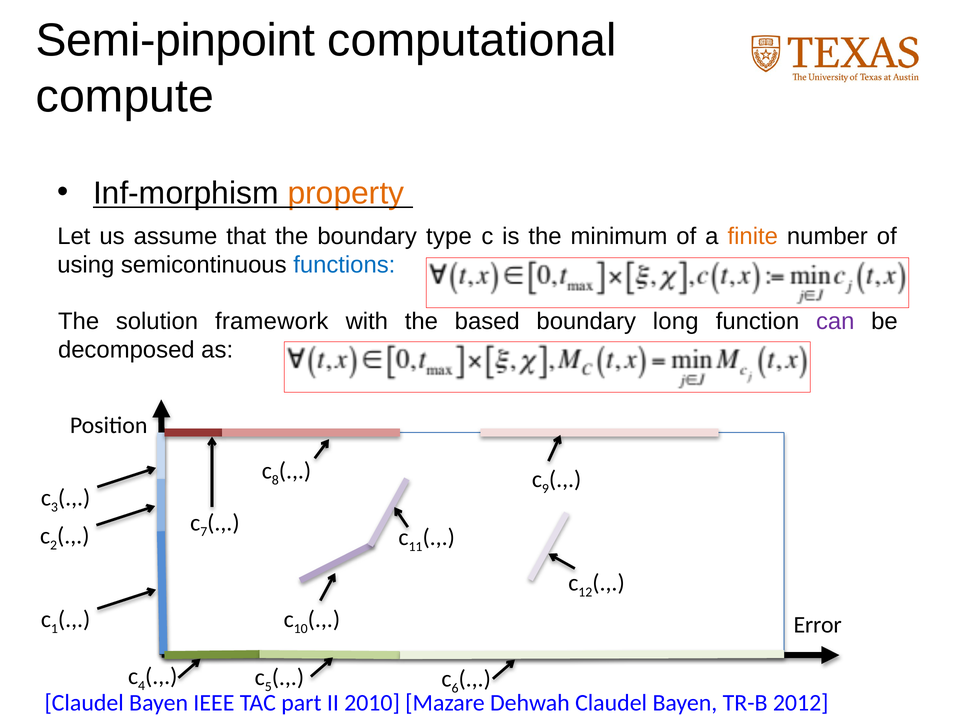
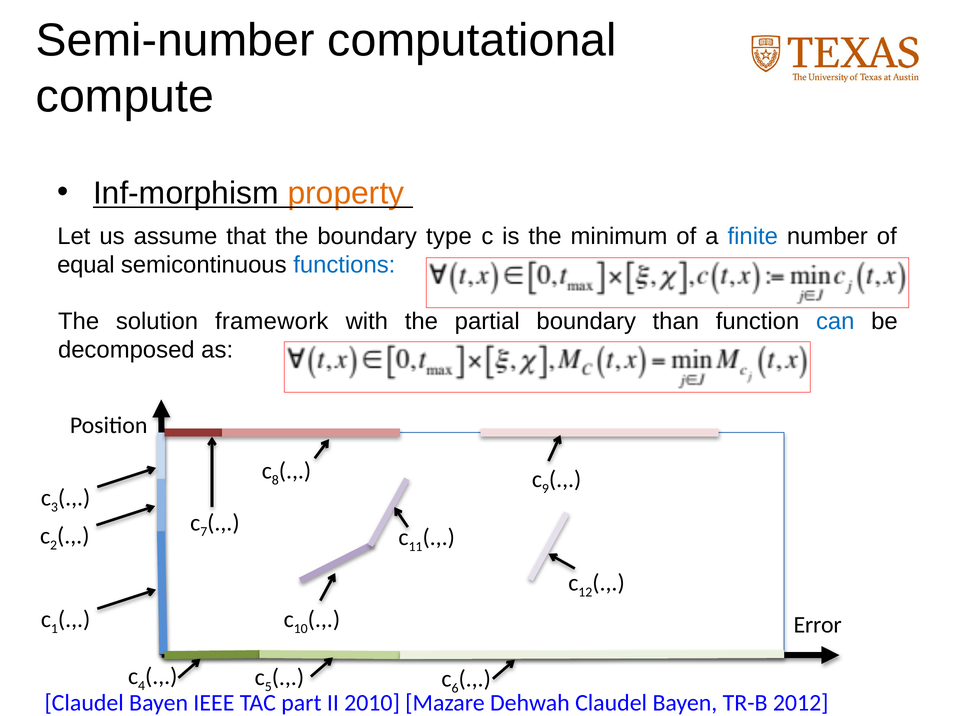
Semi-pinpoint: Semi-pinpoint -> Semi-number
finite colour: orange -> blue
using: using -> equal
based: based -> partial
long: long -> than
can colour: purple -> blue
